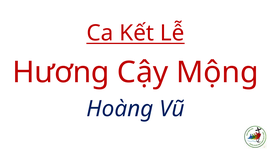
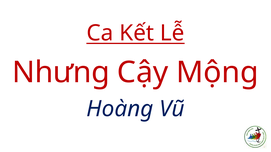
Hương: Hương -> Nhưng
